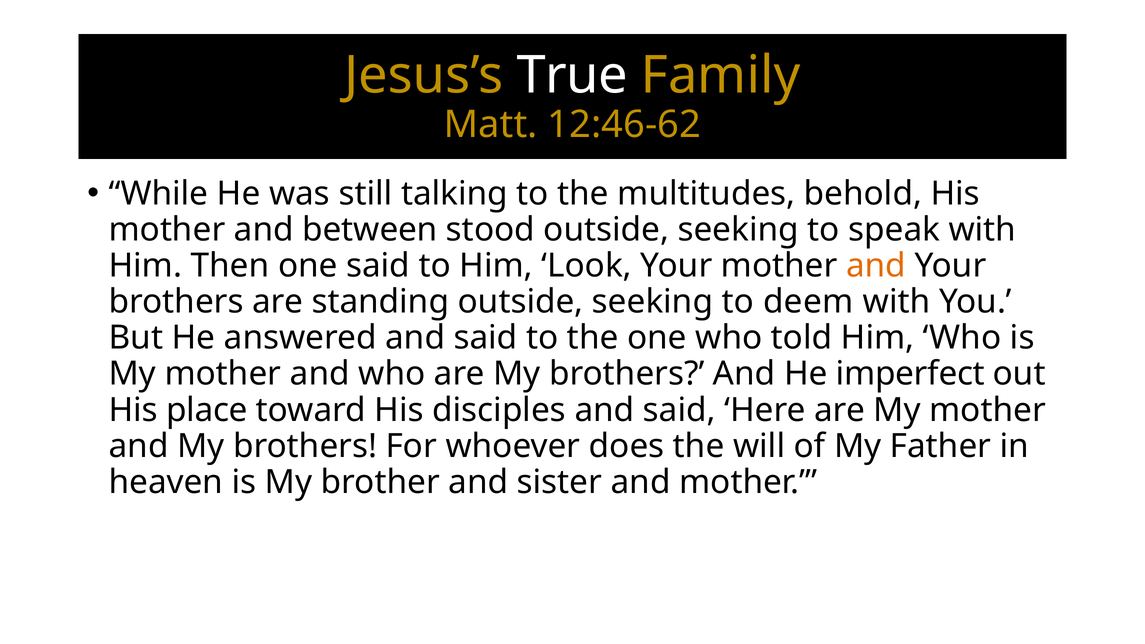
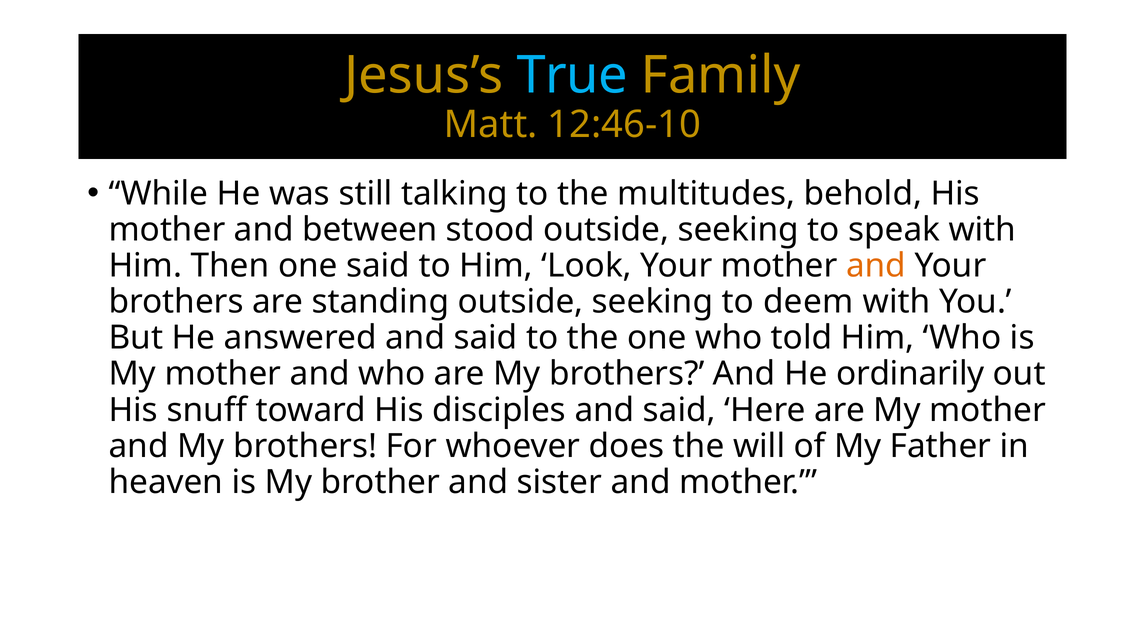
True colour: white -> light blue
12:46-62: 12:46-62 -> 12:46-10
imperfect: imperfect -> ordinarily
place: place -> snuff
